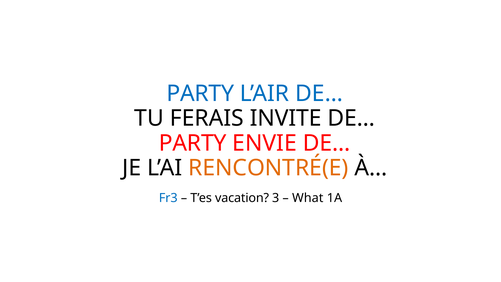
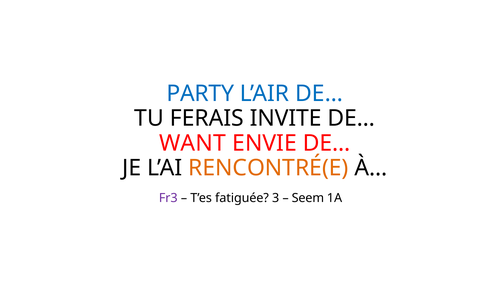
PARTY at (193, 143): PARTY -> WANT
Fr3 colour: blue -> purple
vacation: vacation -> fatiguée
What: What -> Seem
